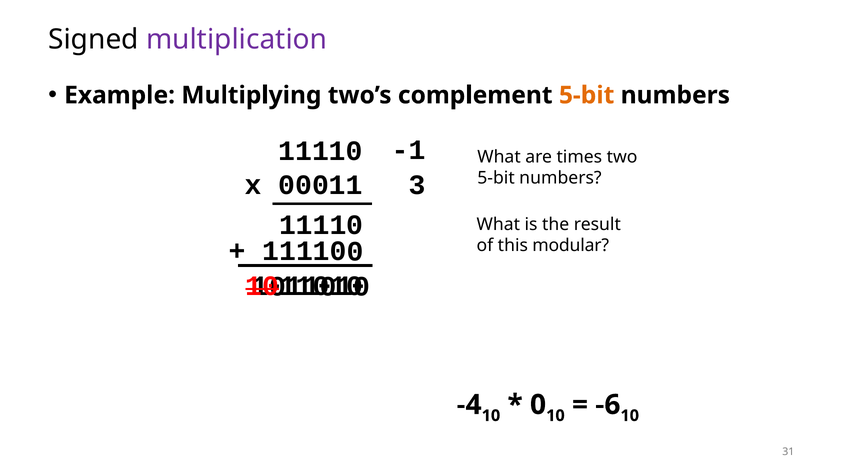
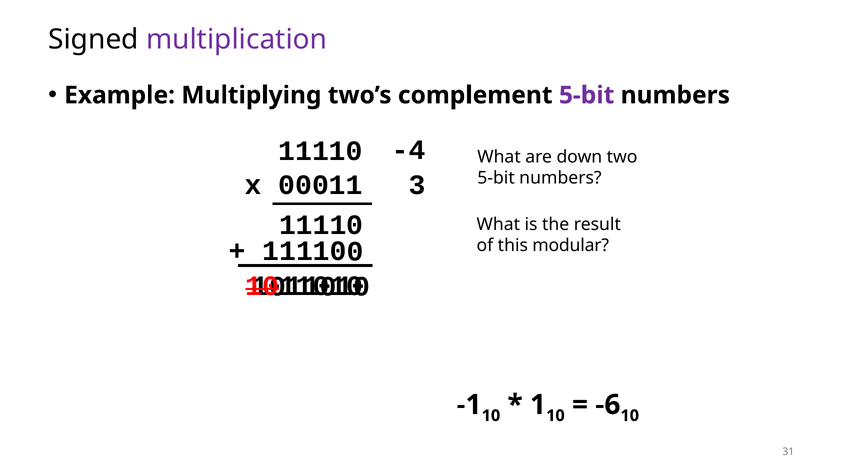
5-bit at (587, 95) colour: orange -> purple
-1: -1 -> -4
times: times -> down
-4: -4 -> -1
0 at (538, 405): 0 -> 1
